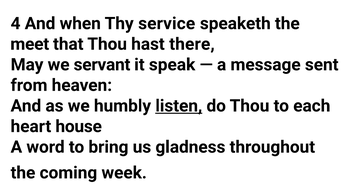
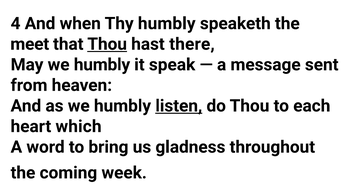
Thy service: service -> humbly
Thou at (107, 44) underline: none -> present
May we servant: servant -> humbly
house: house -> which
